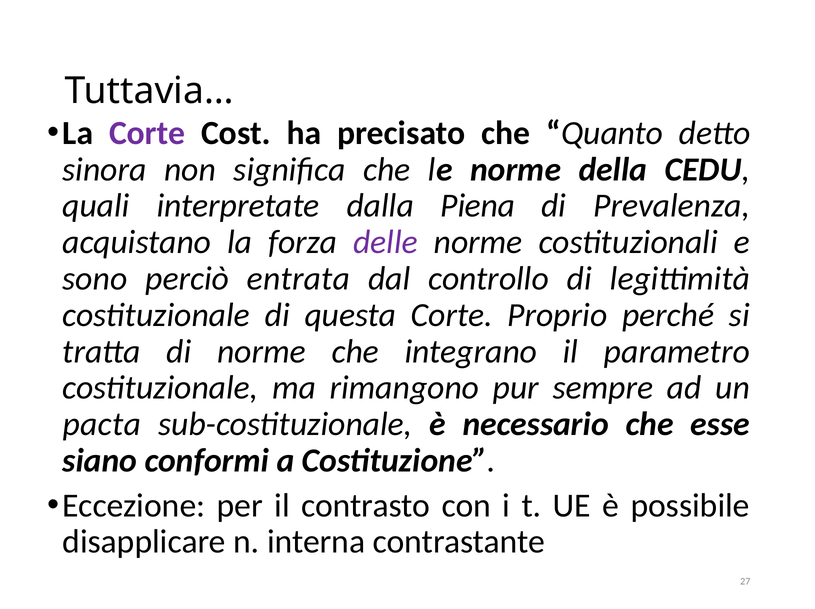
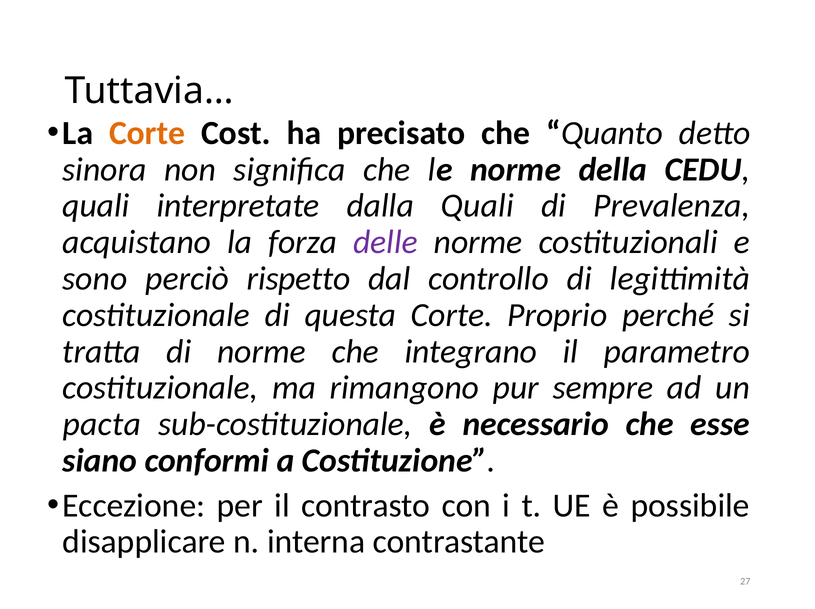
Corte at (147, 133) colour: purple -> orange
dalla Piena: Piena -> Quali
entrata: entrata -> rispetto
